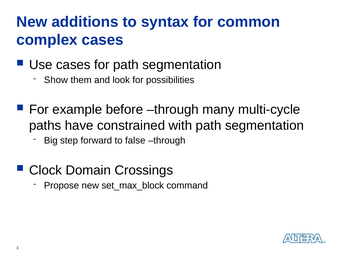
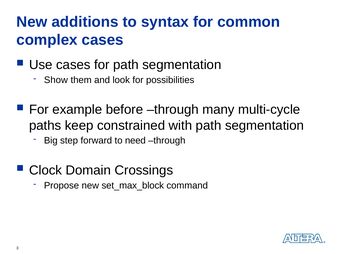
have: have -> keep
false: false -> need
